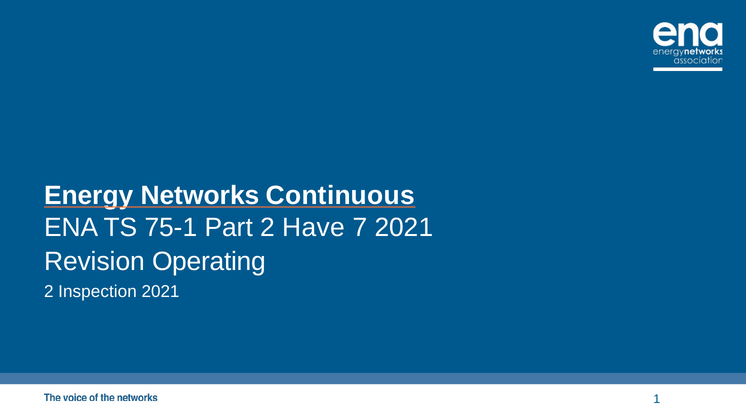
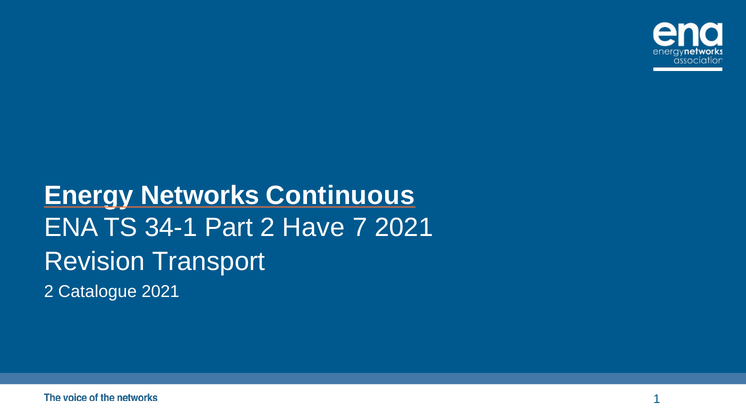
75-1: 75-1 -> 34-1
Operating: Operating -> Transport
Inspection: Inspection -> Catalogue
